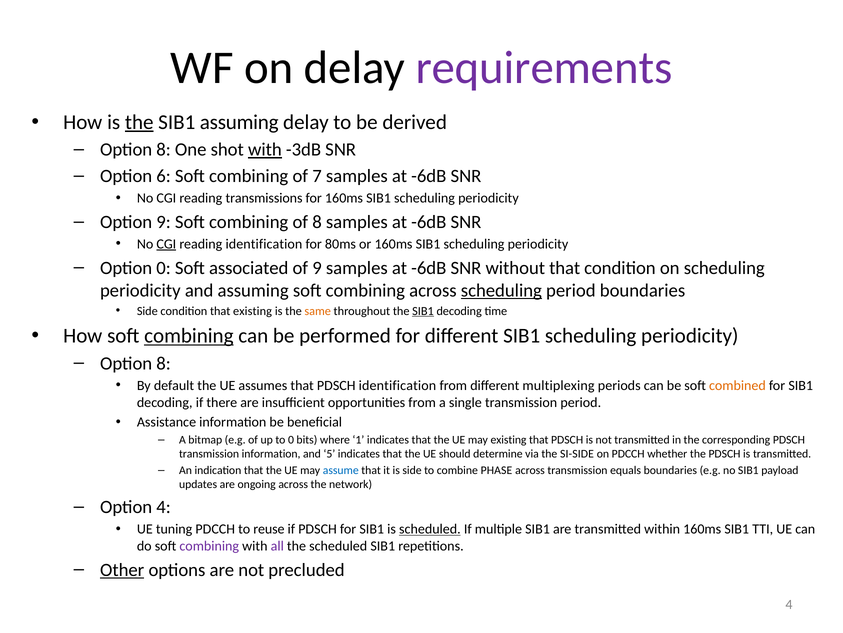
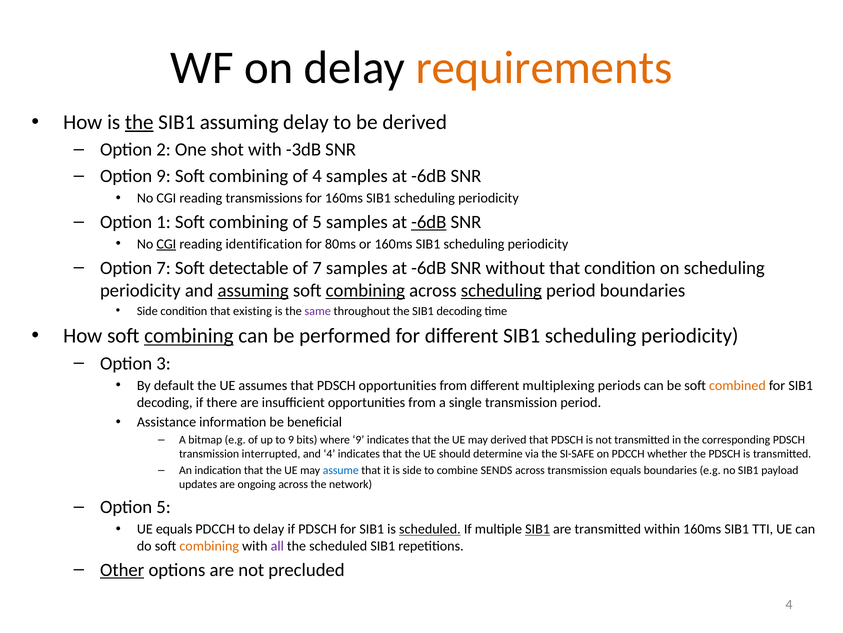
requirements colour: purple -> orange
8 at (164, 150): 8 -> 2
with at (265, 150) underline: present -> none
Option 6: 6 -> 9
of 7: 7 -> 4
Option 9: 9 -> 1
of 8: 8 -> 5
-6dB at (429, 222) underline: none -> present
Option 0: 0 -> 7
associated: associated -> detectable
of 9: 9 -> 7
assuming at (253, 290) underline: none -> present
combining at (365, 290) underline: none -> present
same colour: orange -> purple
SIB1 at (423, 311) underline: present -> none
8 at (164, 363): 8 -> 3
PDSCH identification: identification -> opportunities
to 0: 0 -> 9
where 1: 1 -> 9
may existing: existing -> derived
transmission information: information -> interrupted
and 5: 5 -> 4
SI-SIDE: SI-SIDE -> SI-SAFE
PHASE: PHASE -> SENDS
Option 4: 4 -> 5
UE tuning: tuning -> equals
to reuse: reuse -> delay
SIB1 at (538, 529) underline: none -> present
combining at (209, 545) colour: purple -> orange
